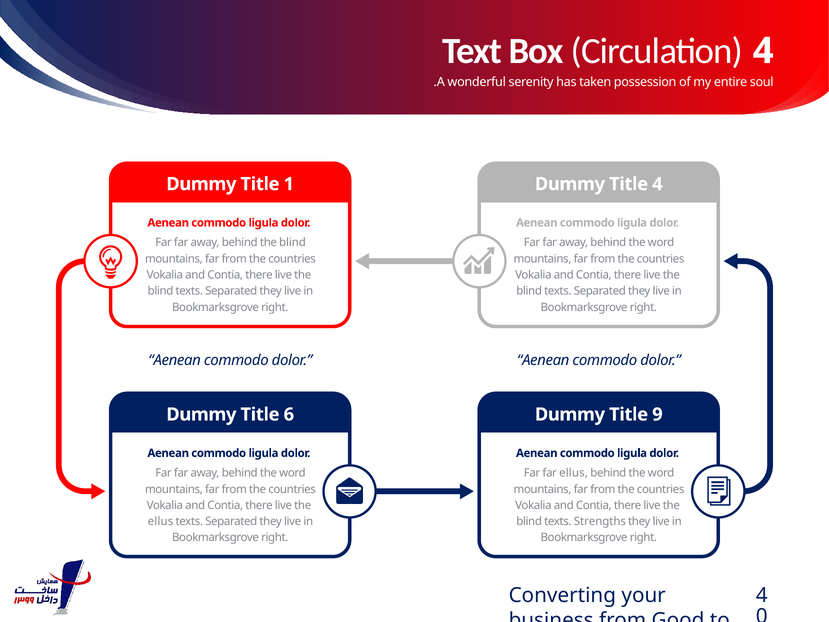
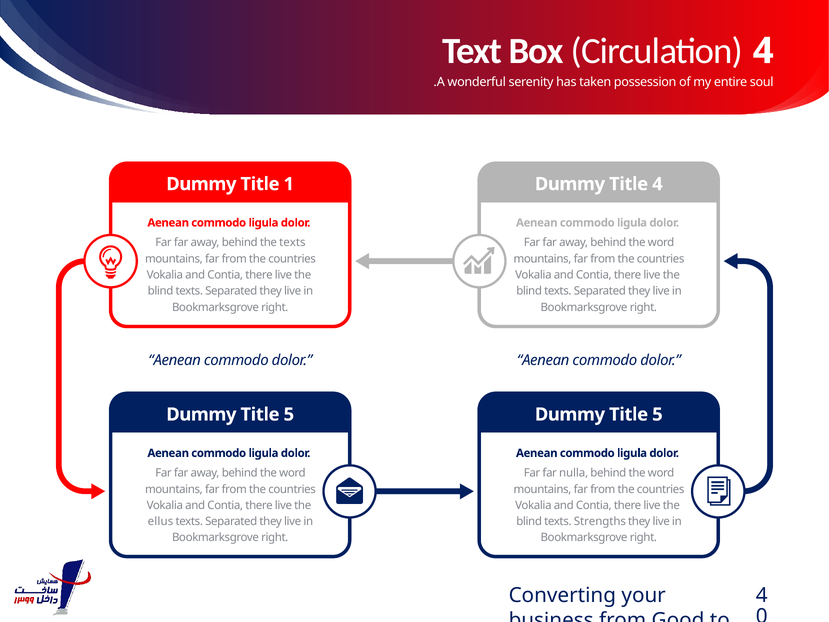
behind the blind: blind -> texts
6 at (289, 414): 6 -> 5
9 at (657, 414): 9 -> 5
far ellus: ellus -> nulla
